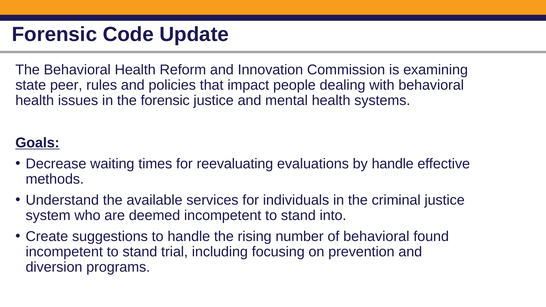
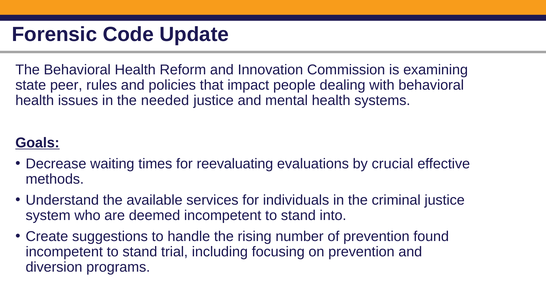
the forensic: forensic -> needed
by handle: handle -> crucial
number of behavioral: behavioral -> prevention
